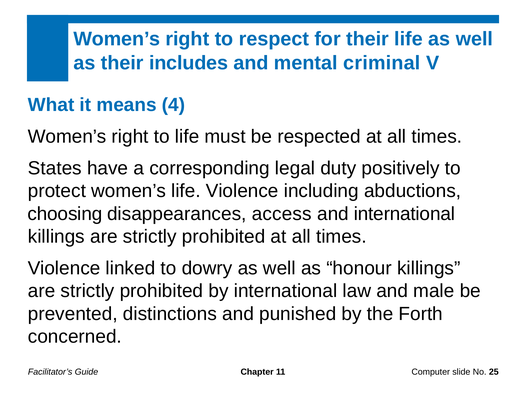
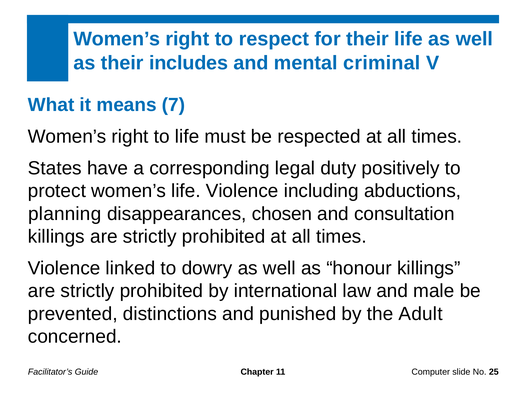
4: 4 -> 7
choosing: choosing -> planning
access: access -> chosen
and international: international -> consultation
Forth: Forth -> Adult
